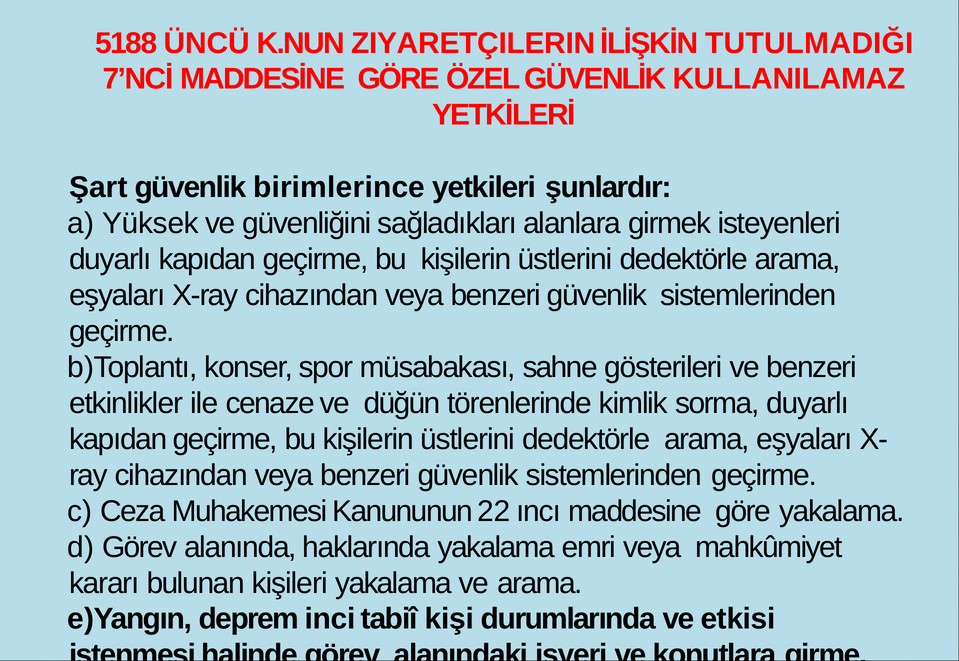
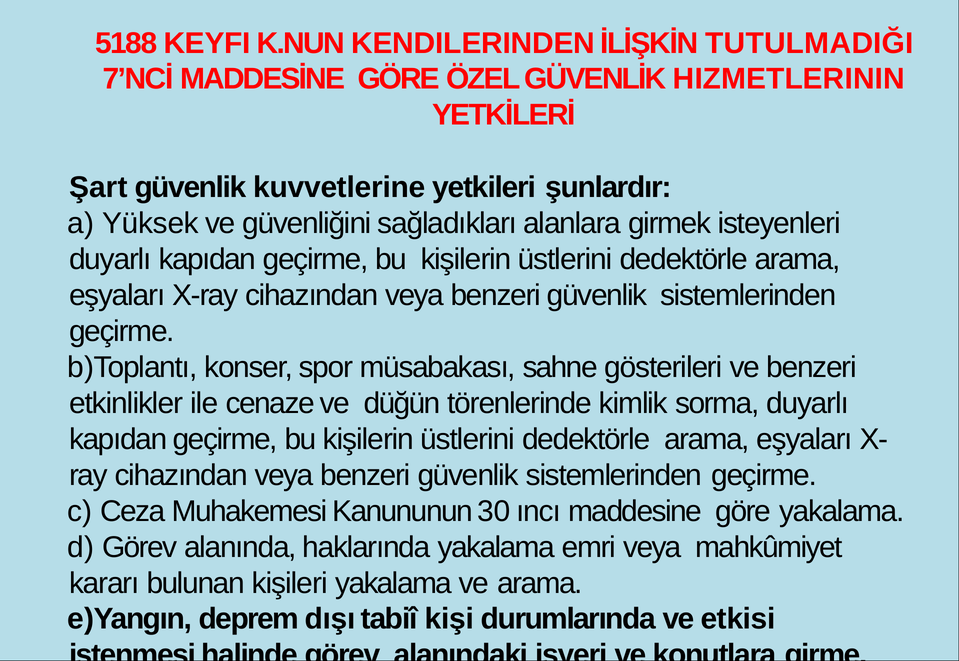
ÜNCÜ: ÜNCÜ -> KEYFI
ZIYARETÇILERIN: ZIYARETÇILERIN -> KENDILERINDEN
KULLANILAMAZ at (789, 79): KULLANILAMAZ -> HIZMETLERININ
birimlerince: birimlerince -> kuvvetlerine
22: 22 -> 30
inci: inci -> dışı
